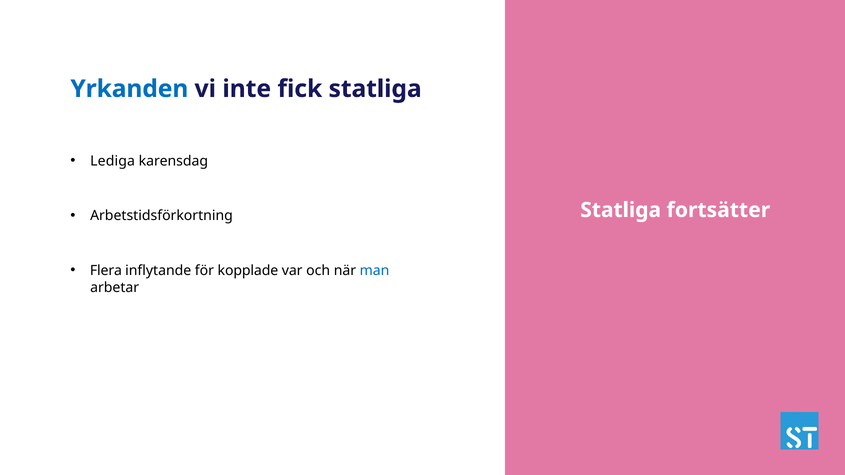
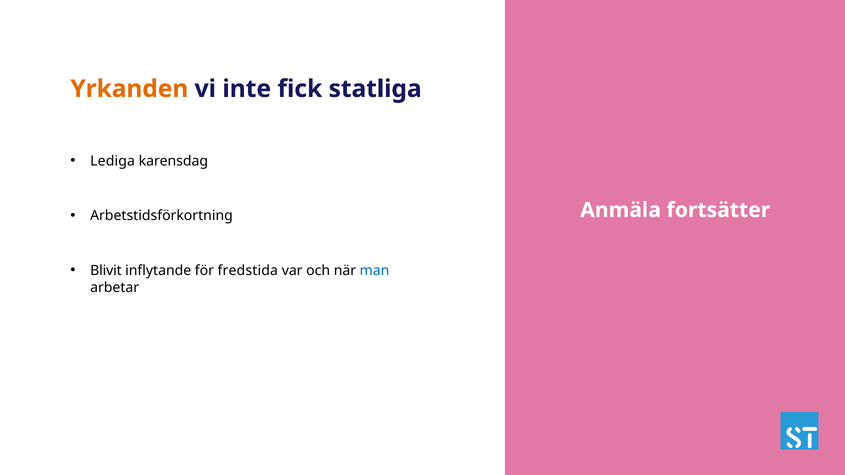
Yrkanden colour: blue -> orange
Statliga at (621, 210): Statliga -> Anmäla
Flera: Flera -> Blivit
kopplade: kopplade -> fredstida
